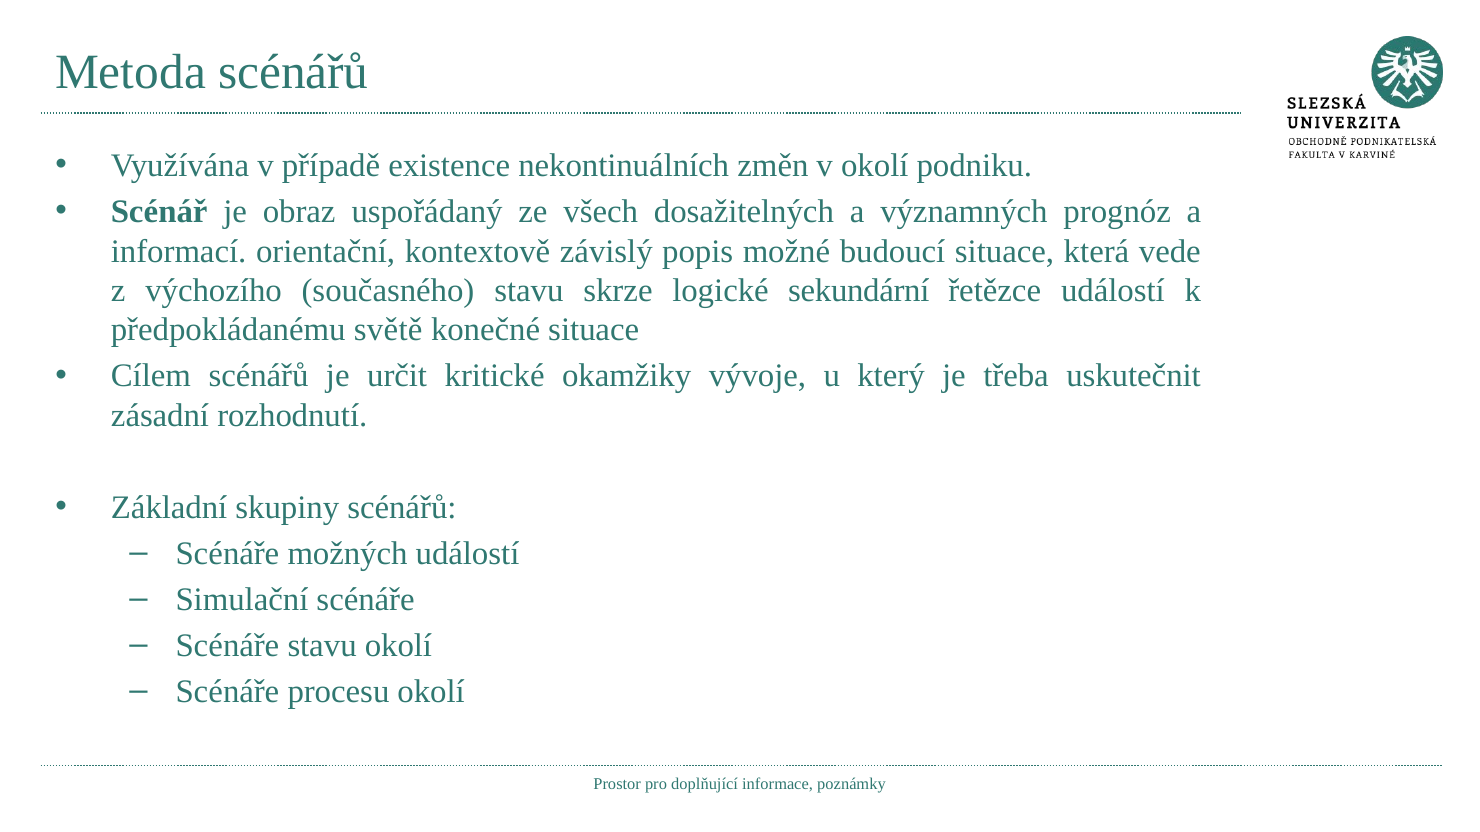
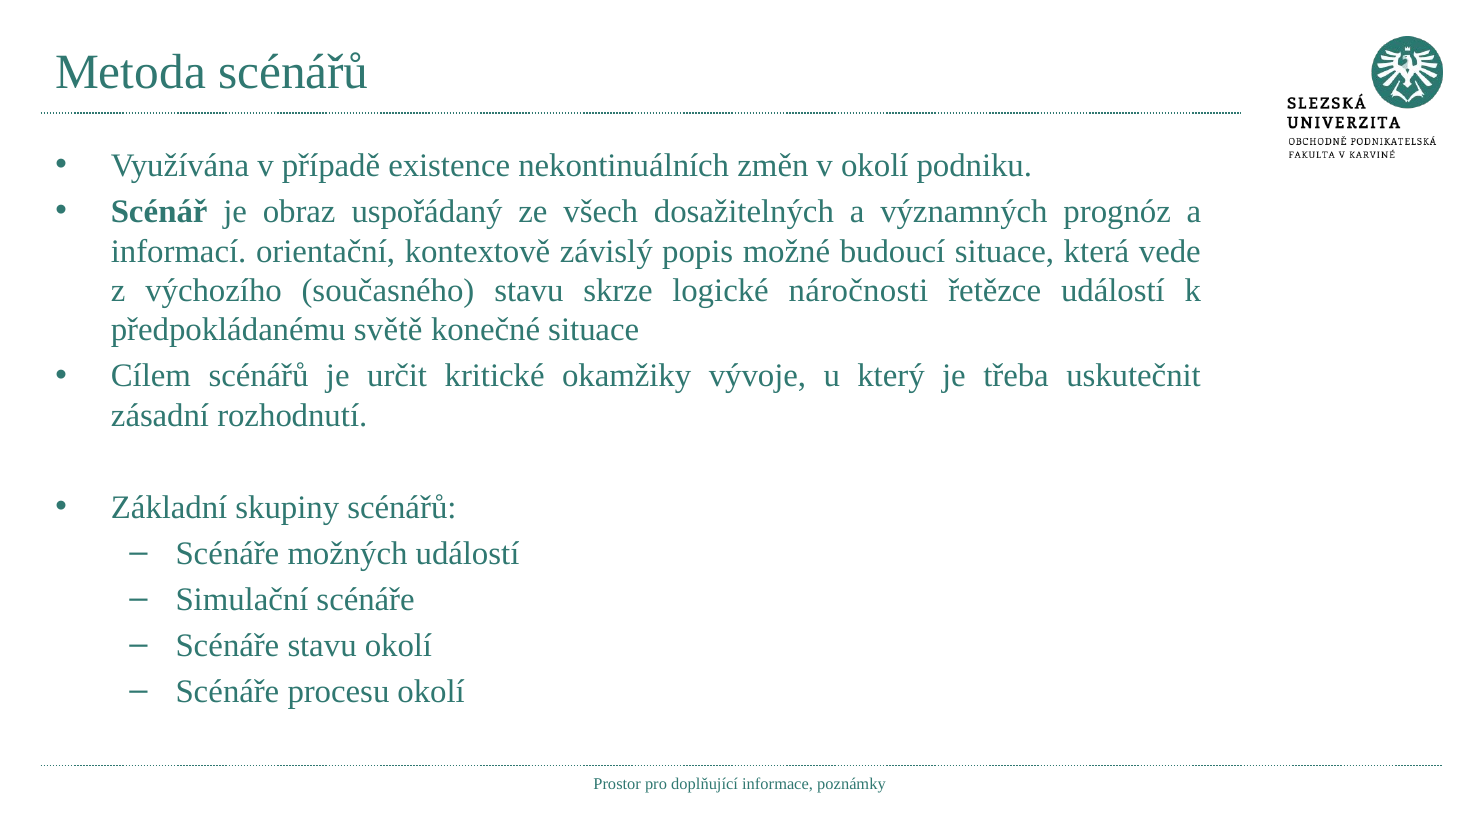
sekundární: sekundární -> náročnosti
